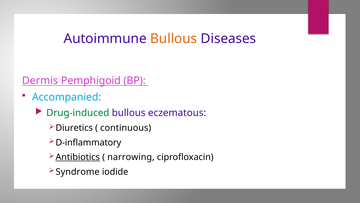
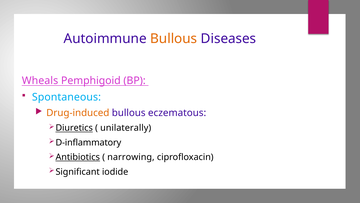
Dermis: Dermis -> Wheals
Accompanied: Accompanied -> Spontaneous
Drug-induced colour: green -> orange
Diuretics underline: none -> present
continuous: continuous -> unilaterally
Syndrome: Syndrome -> Significant
